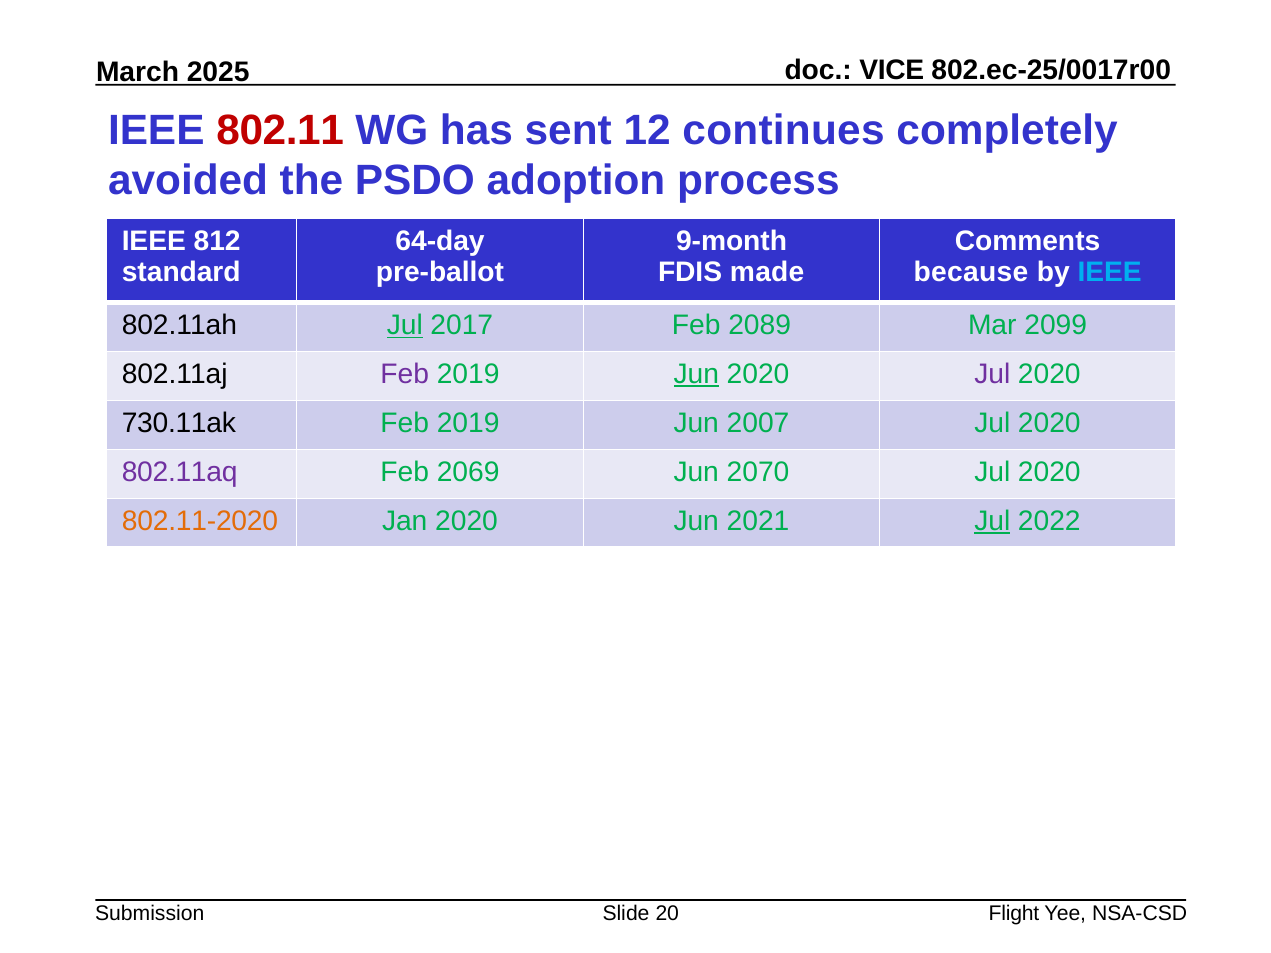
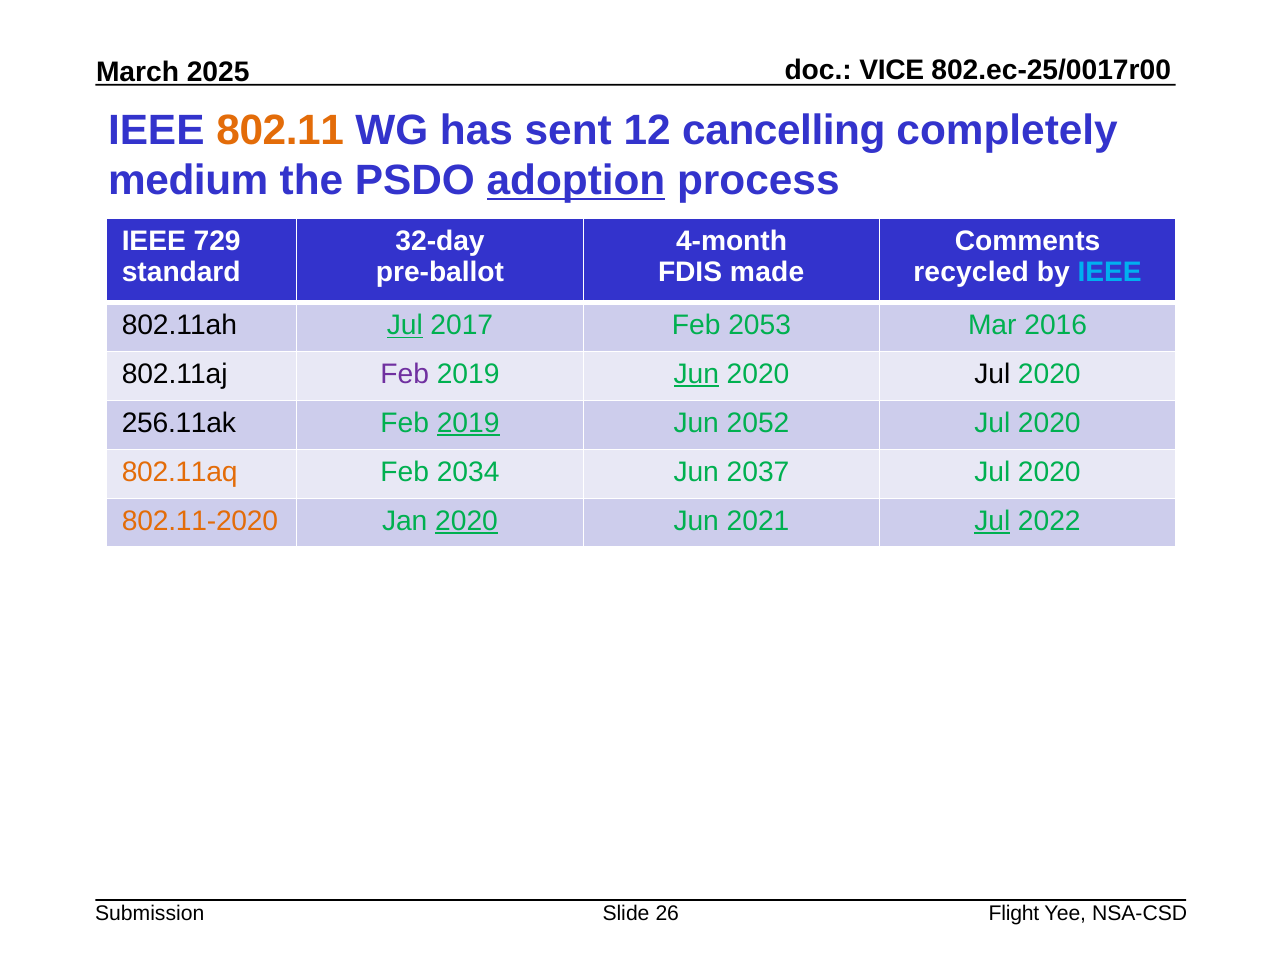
802.11 colour: red -> orange
continues: continues -> cancelling
avoided: avoided -> medium
adoption underline: none -> present
812: 812 -> 729
64-day: 64-day -> 32-day
9-month: 9-month -> 4-month
because: because -> recycled
2089: 2089 -> 2053
2099: 2099 -> 2016
Jul at (992, 374) colour: purple -> black
730.11ak: 730.11ak -> 256.11ak
2019 at (468, 423) underline: none -> present
2007: 2007 -> 2052
802.11aq colour: purple -> orange
2069: 2069 -> 2034
2070: 2070 -> 2037
2020 at (467, 521) underline: none -> present
20: 20 -> 26
